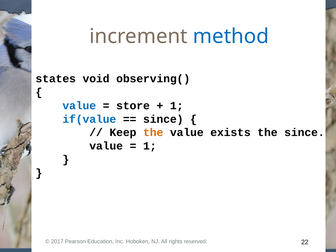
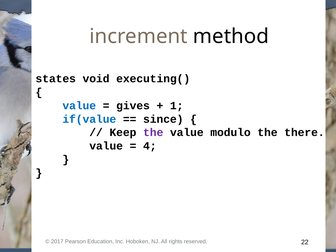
method colour: blue -> black
observing(: observing( -> executing(
store: store -> gives
the at (153, 133) colour: orange -> purple
exists: exists -> modulo
the since: since -> there
1 at (150, 146): 1 -> 4
